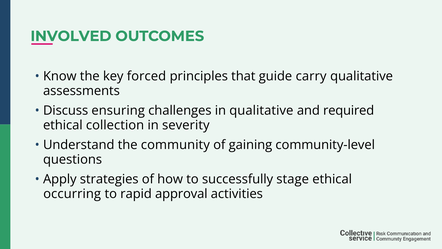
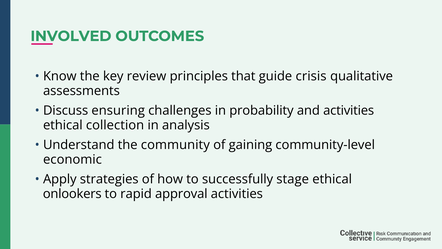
forced: forced -> review
carry: carry -> crisis
in qualitative: qualitative -> probability
and required: required -> activities
severity: severity -> analysis
questions: questions -> economic
occurring: occurring -> onlookers
